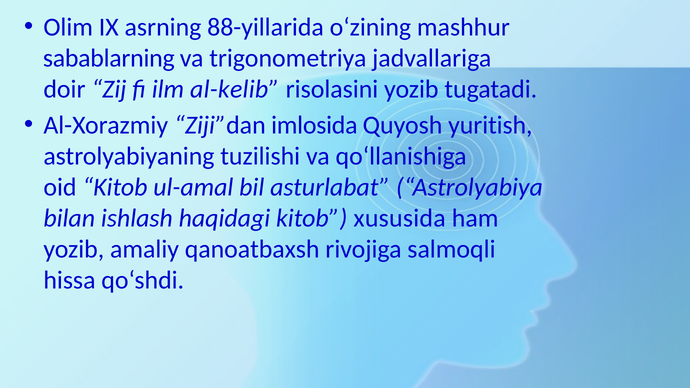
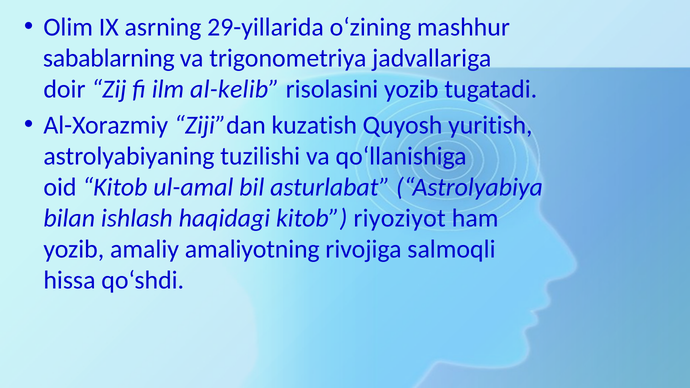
88-yillarida: 88-yillarida -> 29-yillarida
imlosida: imlosida -> kuzatish
xususida: xususida -> riyoziyot
qanoatbaxsh: qanoatbaxsh -> amaliyotning
